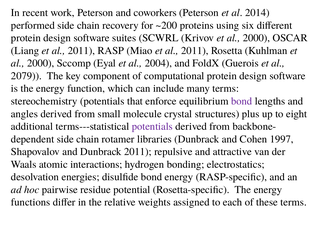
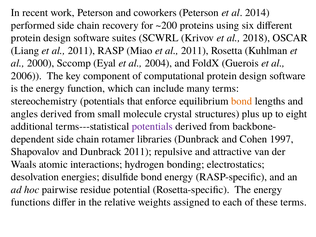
Krivov et al 2000: 2000 -> 2018
2079: 2079 -> 2006
bond at (242, 101) colour: purple -> orange
